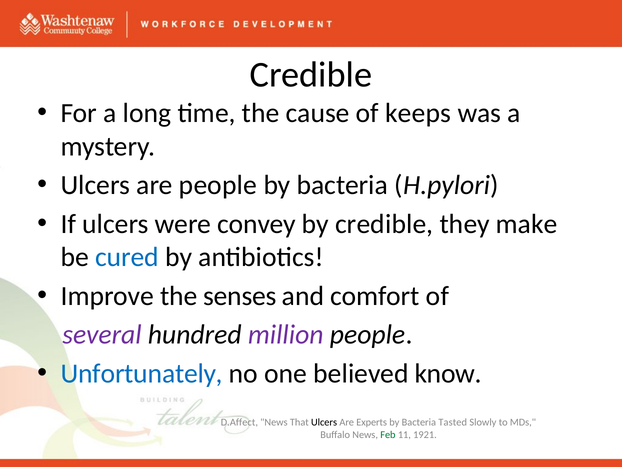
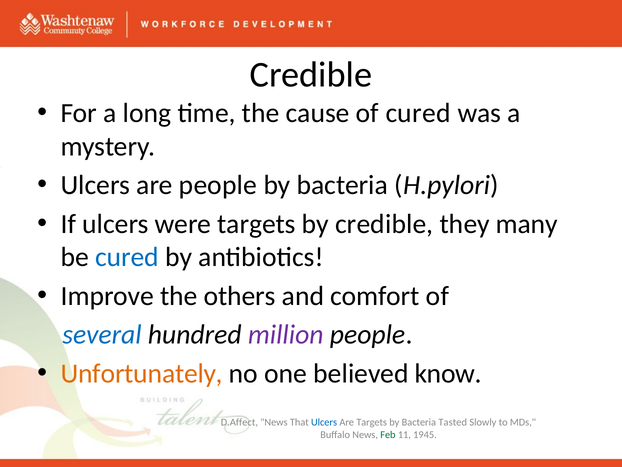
of keeps: keeps -> cured
were convey: convey -> targets
make: make -> many
senses: senses -> others
several colour: purple -> blue
Unfortunately colour: blue -> orange
Ulcers at (324, 422) colour: black -> blue
Are Experts: Experts -> Targets
1921: 1921 -> 1945
